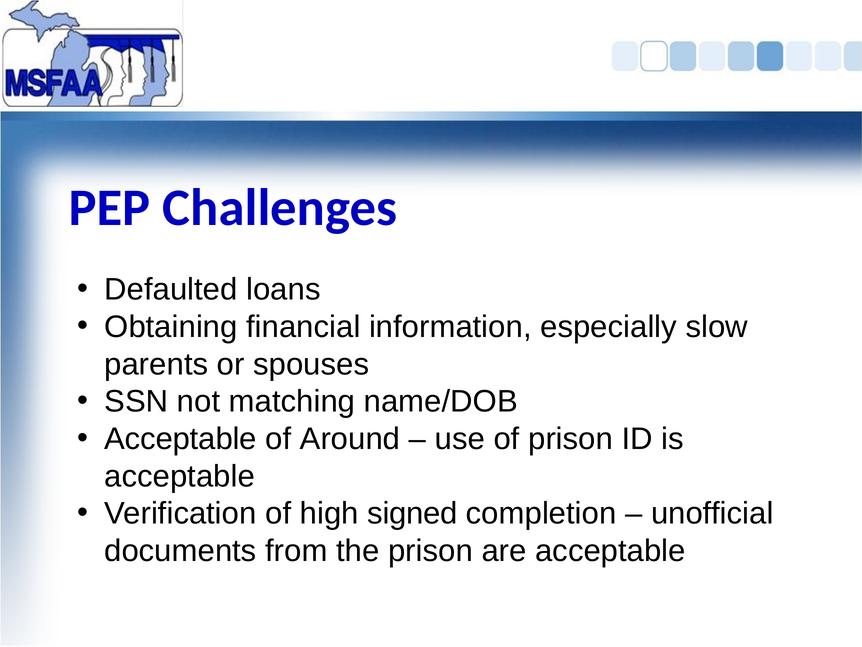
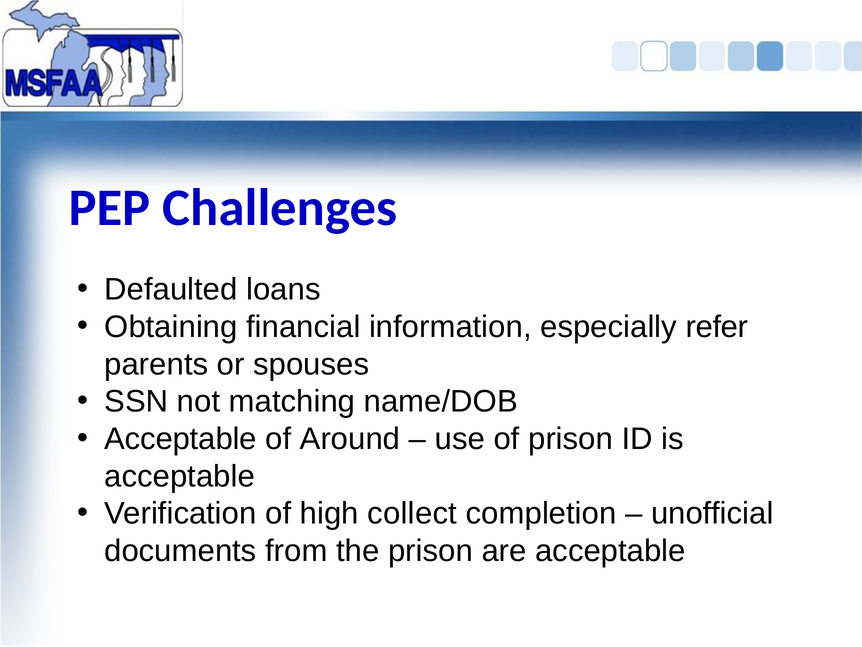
slow: slow -> refer
signed: signed -> collect
